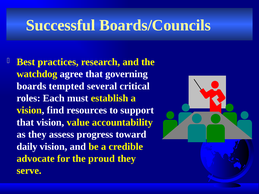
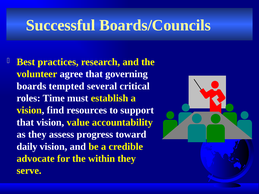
watchdog: watchdog -> volunteer
Each: Each -> Time
proud: proud -> within
